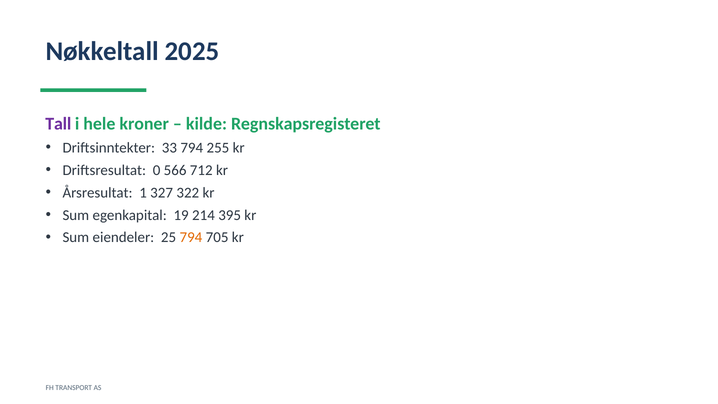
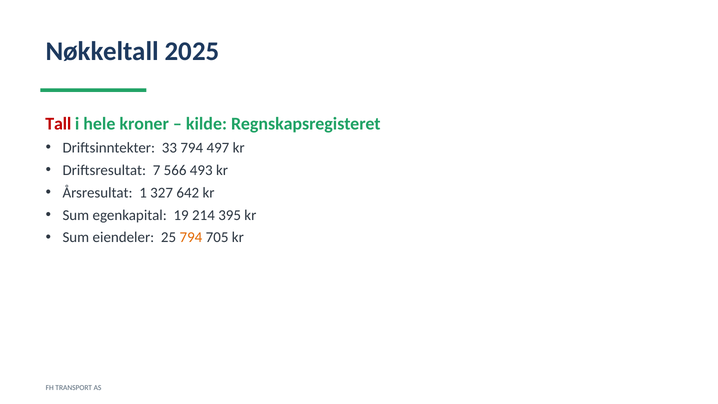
Tall colour: purple -> red
255: 255 -> 497
0: 0 -> 7
712: 712 -> 493
322: 322 -> 642
